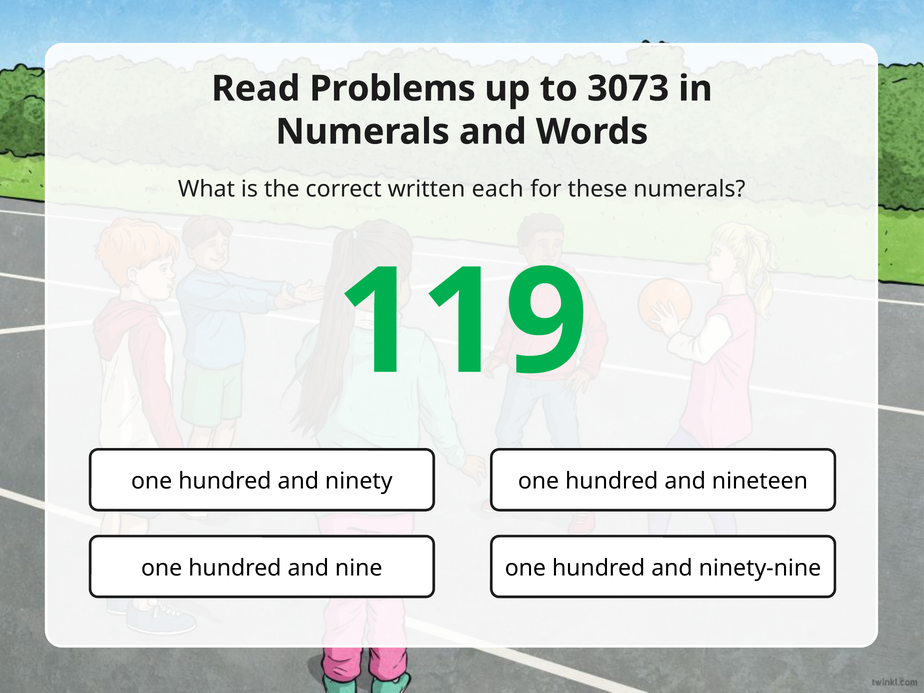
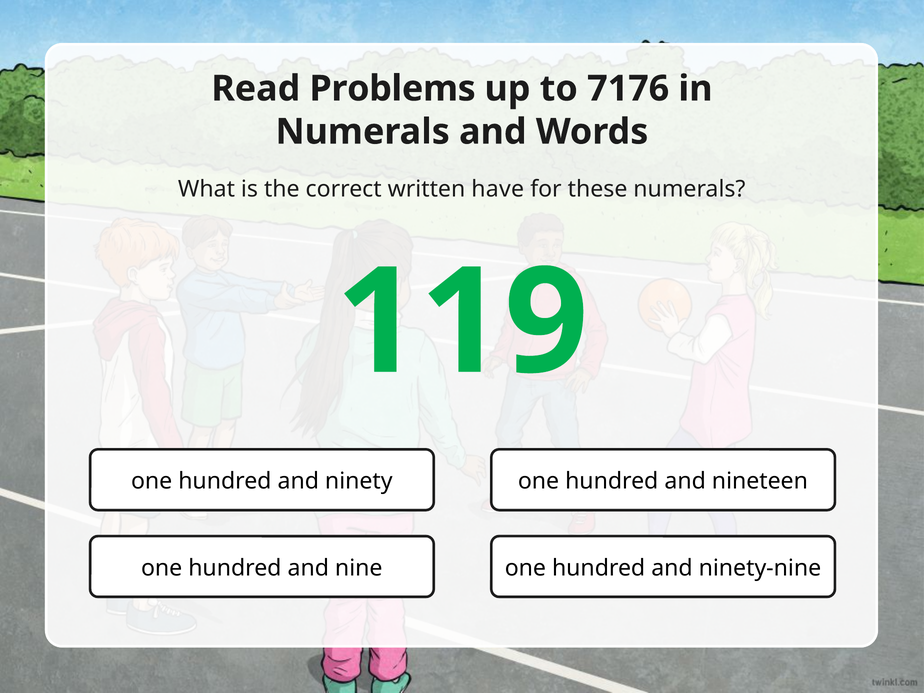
3073: 3073 -> 7176
each: each -> have
